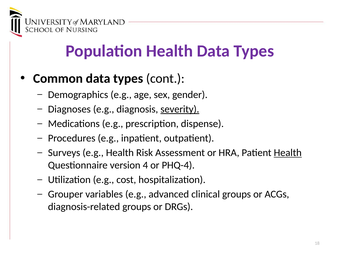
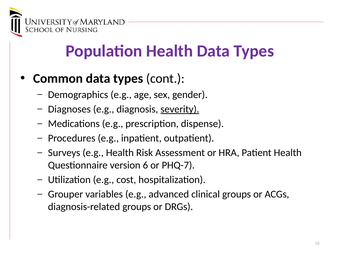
Health at (288, 153) underline: present -> none
4: 4 -> 6
PHQ-4: PHQ-4 -> PHQ-7
